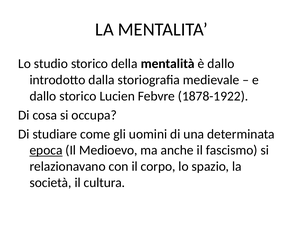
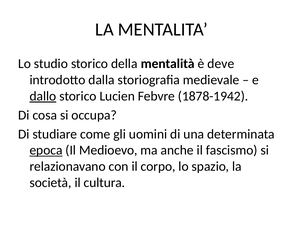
è dallo: dallo -> deve
dallo at (43, 96) underline: none -> present
1878-1922: 1878-1922 -> 1878-1942
